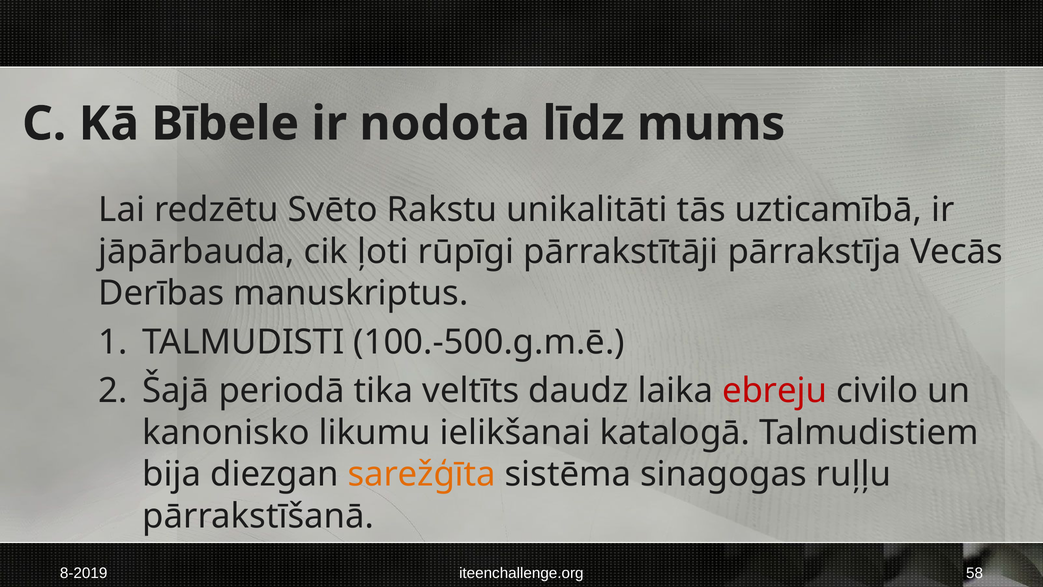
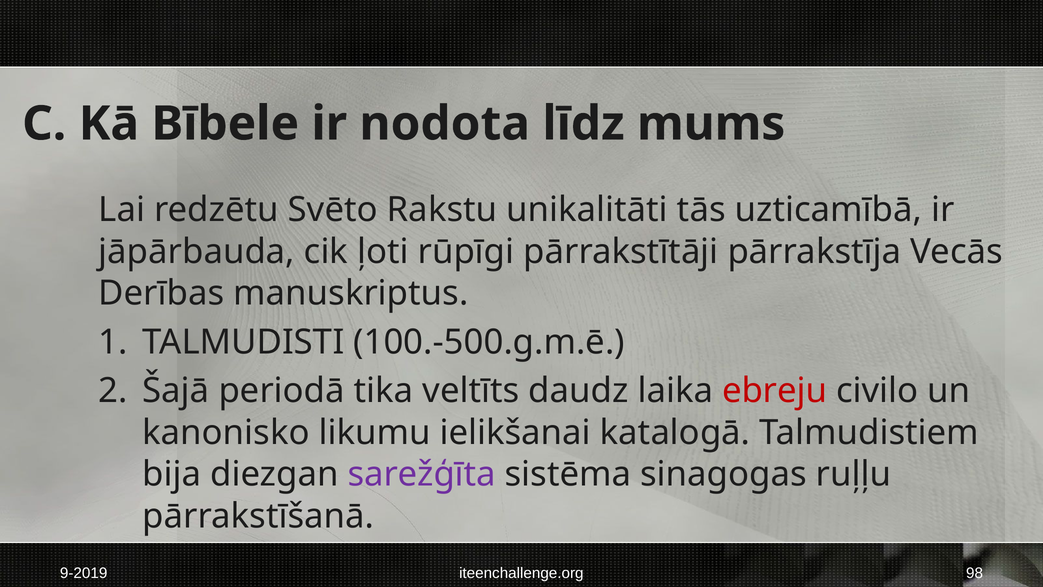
sarežģīta colour: orange -> purple
8-2019: 8-2019 -> 9-2019
58: 58 -> 98
